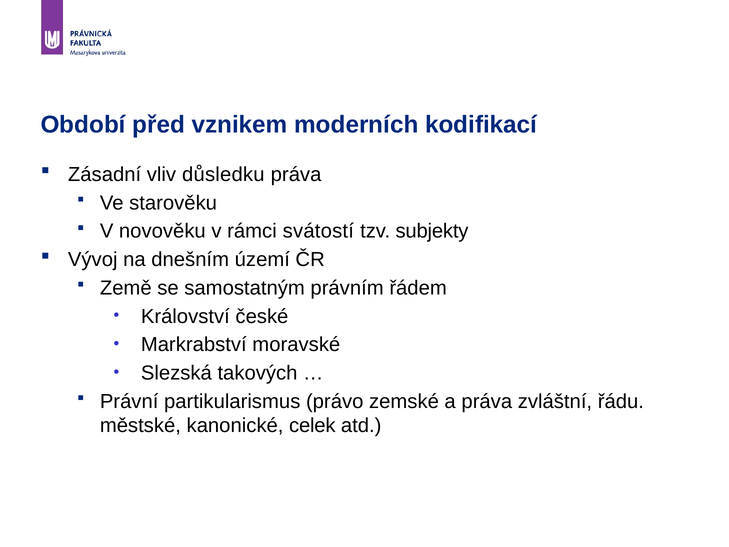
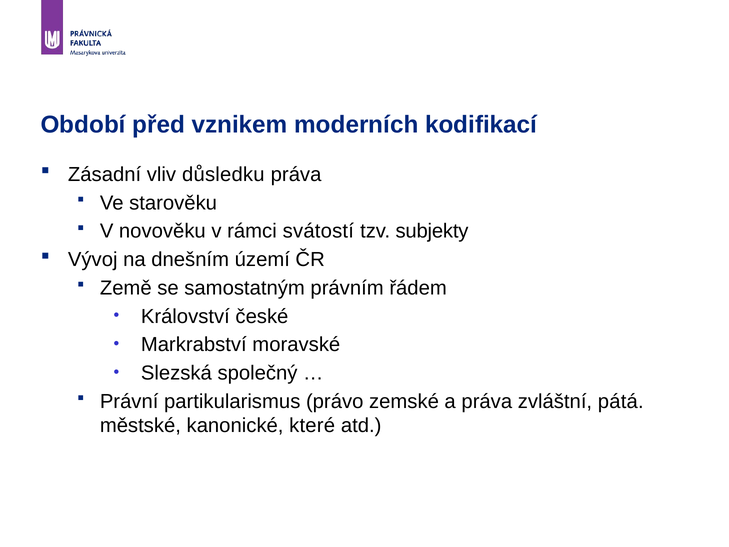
takových: takových -> společný
řádu: řádu -> pátá
celek: celek -> které
